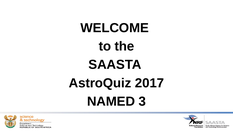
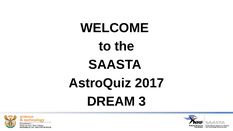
NAMED: NAMED -> DREAM
